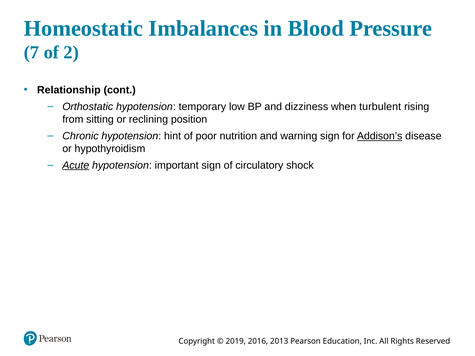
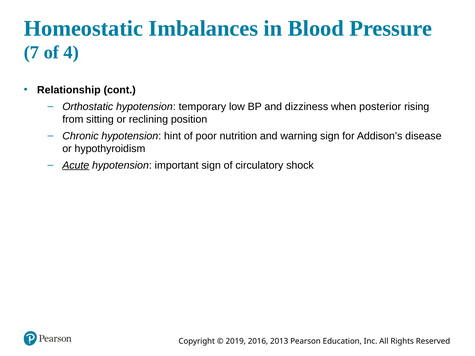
2: 2 -> 4
turbulent: turbulent -> posterior
Addison’s underline: present -> none
